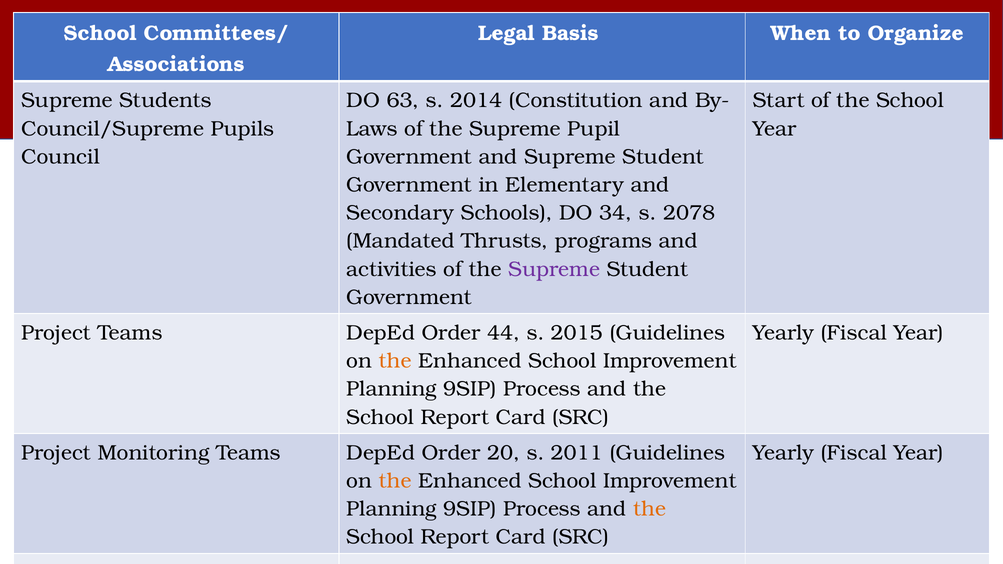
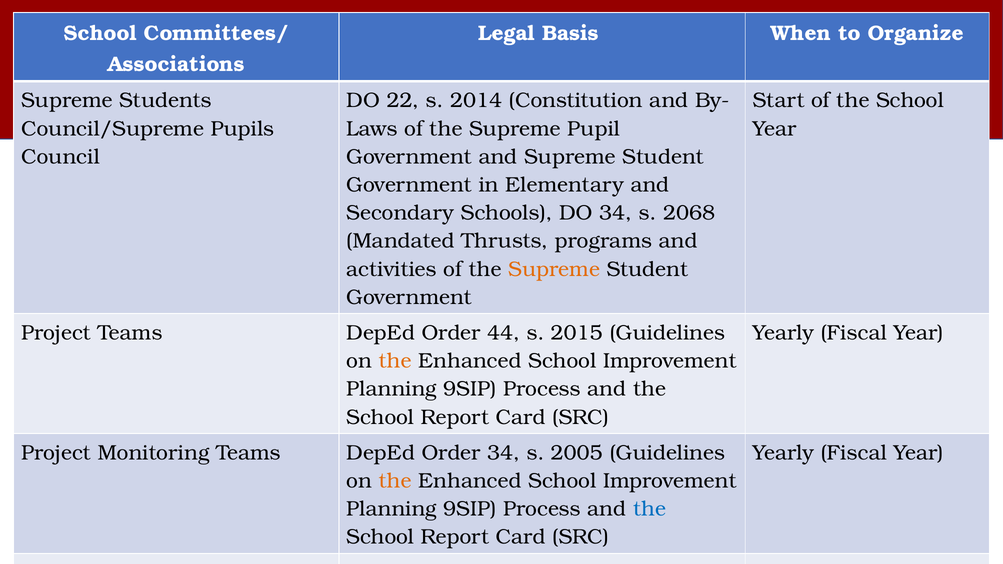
63: 63 -> 22
2078: 2078 -> 2068
Supreme at (554, 269) colour: purple -> orange
Order 20: 20 -> 34
2011: 2011 -> 2005
the at (649, 509) colour: orange -> blue
